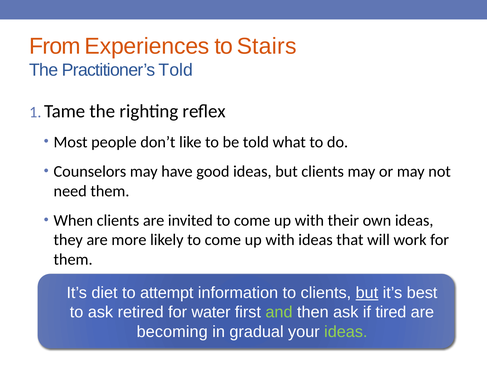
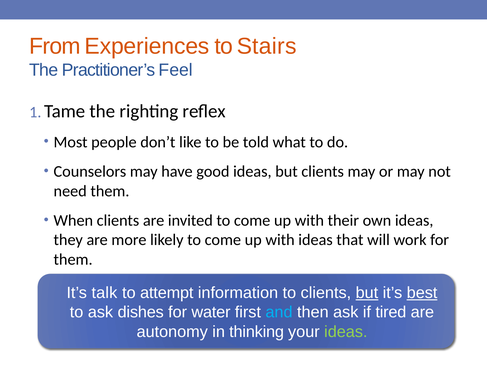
Practitioner’s Told: Told -> Feel
diet: diet -> talk
best underline: none -> present
retired: retired -> dishes
and colour: light green -> light blue
becoming: becoming -> autonomy
gradual: gradual -> thinking
